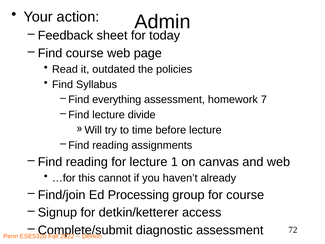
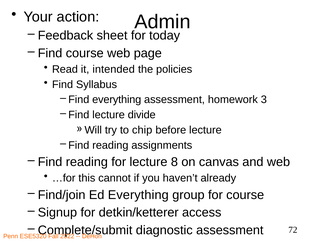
outdated: outdated -> intended
7: 7 -> 3
time: time -> chip
1: 1 -> 8
Ed Processing: Processing -> Everything
